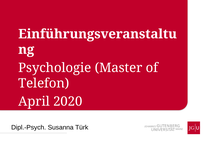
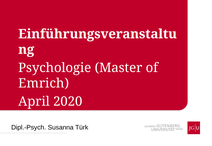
Telefon: Telefon -> Emrich
